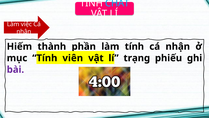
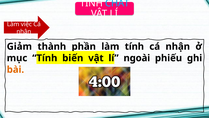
Hiếm: Hiếm -> Giảm
viên: viên -> biến
trạng: trạng -> ngoài
bài colour: purple -> orange
